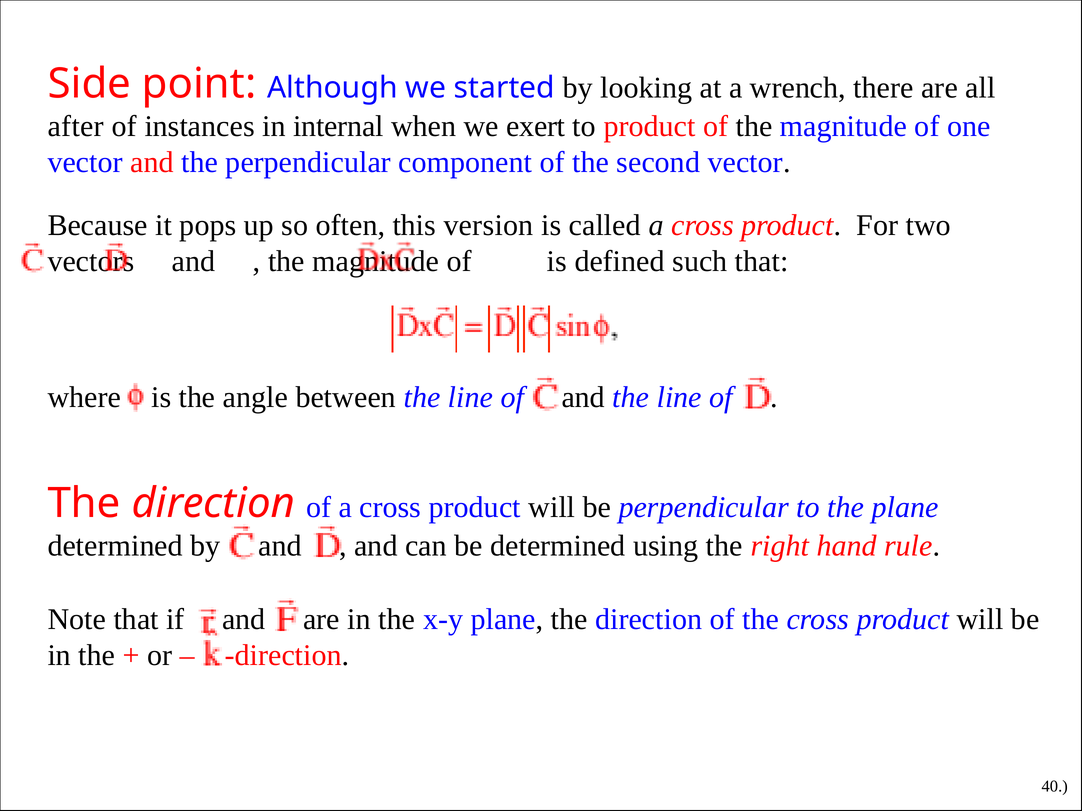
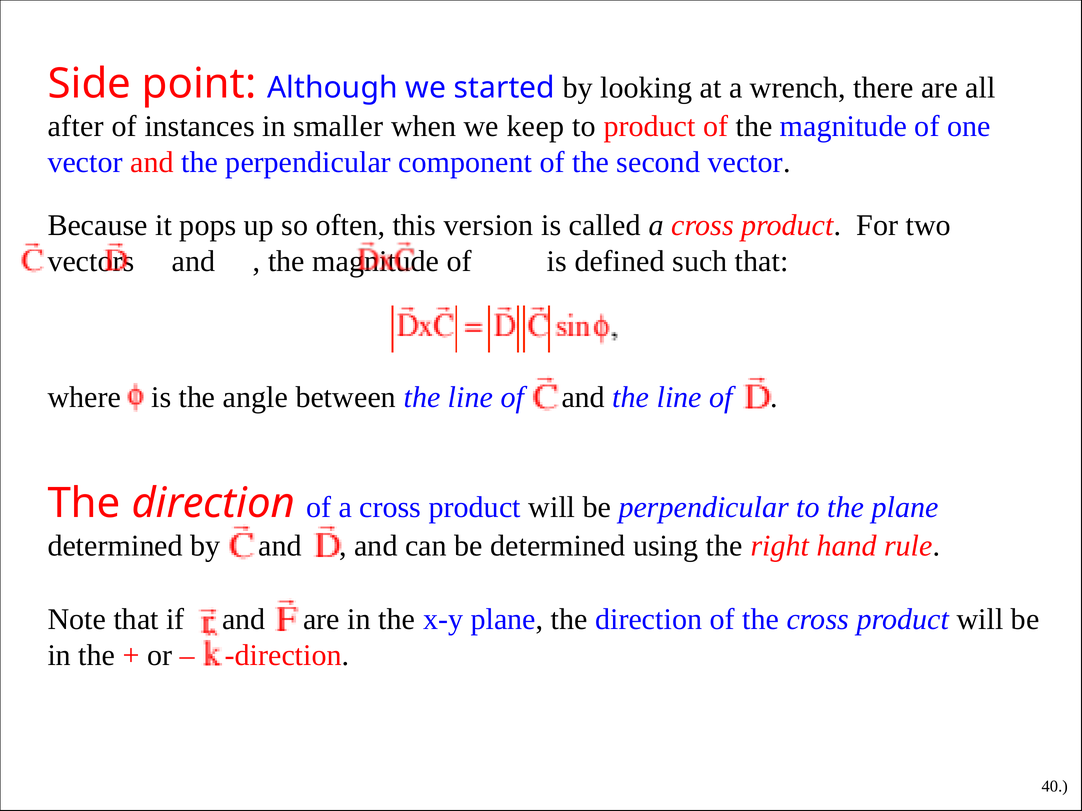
internal: internal -> smaller
exert: exert -> keep
